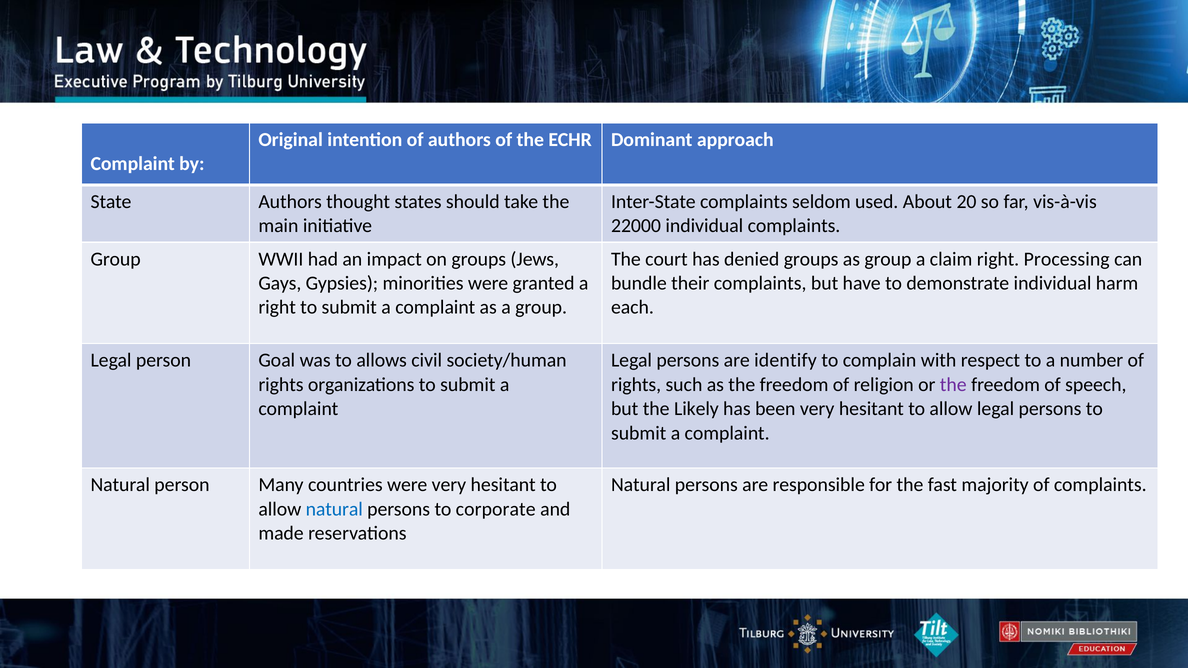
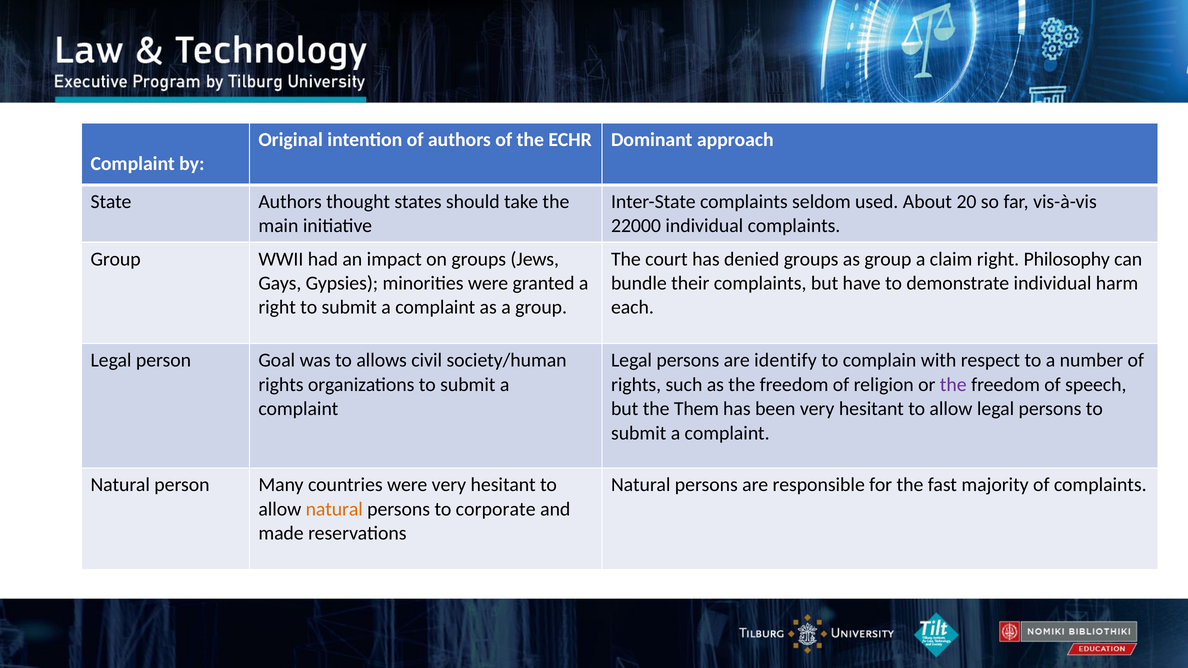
Processing: Processing -> Philosophy
Likely: Likely -> Them
natural at (334, 509) colour: blue -> orange
